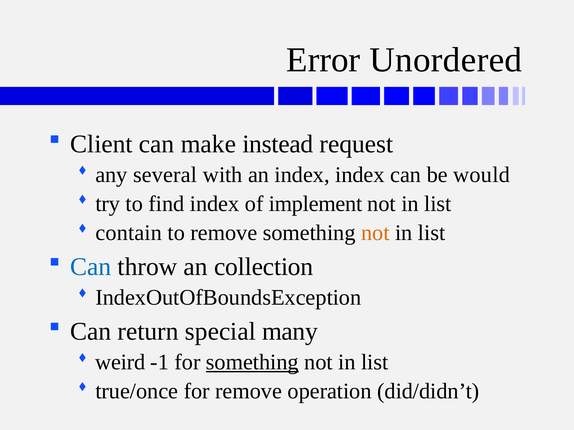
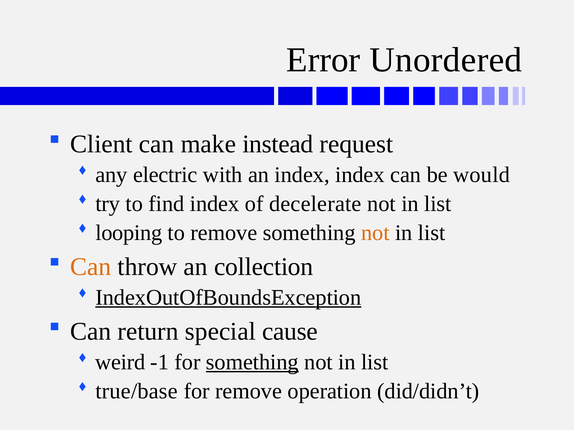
several: several -> electric
implement: implement -> decelerate
contain: contain -> looping
Can at (91, 267) colour: blue -> orange
IndexOutOfBoundsException underline: none -> present
many: many -> cause
true/once: true/once -> true/base
